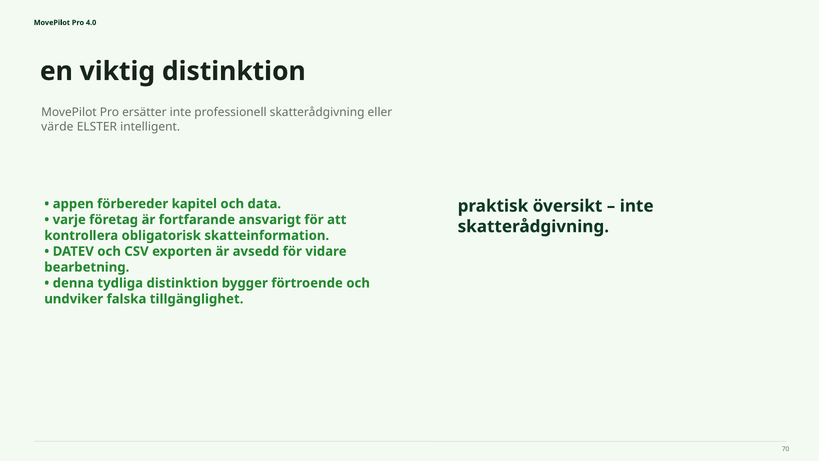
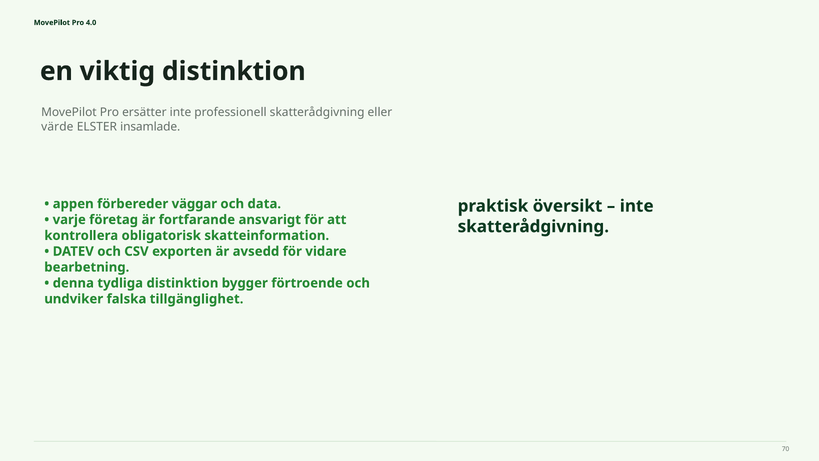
intelligent: intelligent -> insamlade
kapitel: kapitel -> väggar
